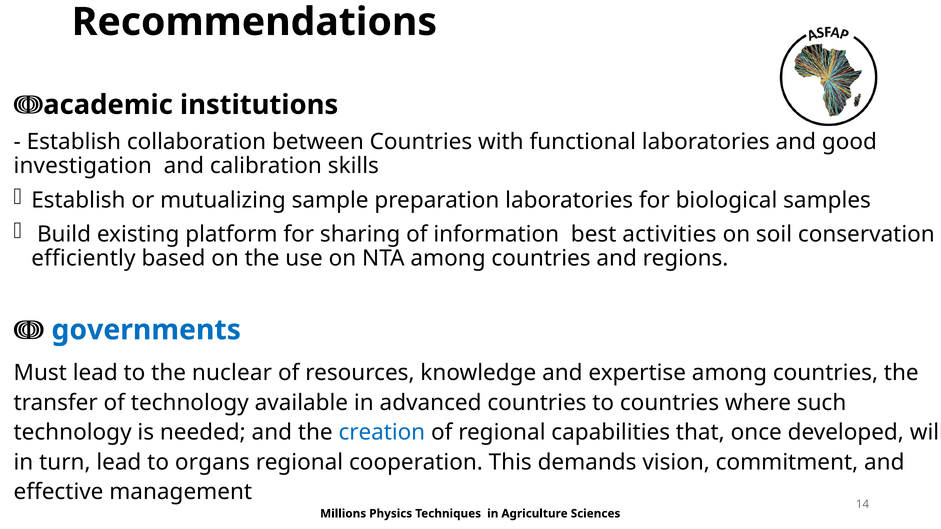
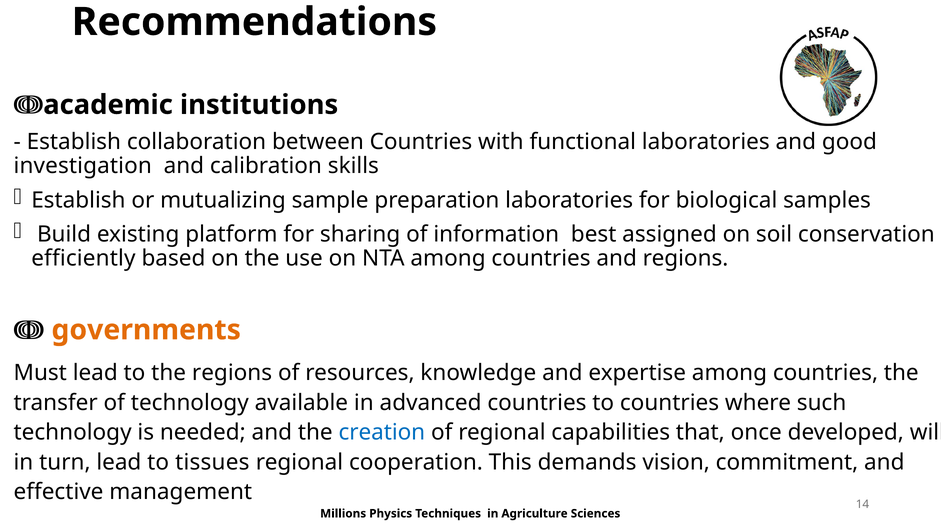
activities: activities -> assigned
governments colour: blue -> orange
the nuclear: nuclear -> regions
organs: organs -> tissues
